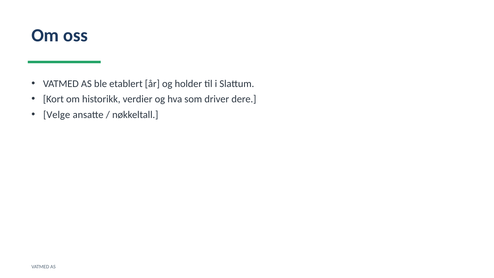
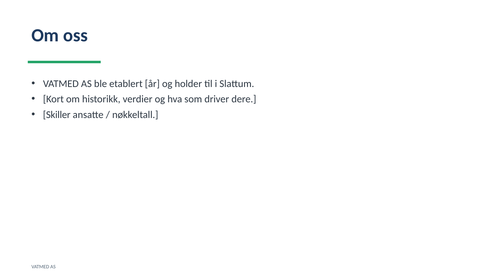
Velge: Velge -> Skiller
